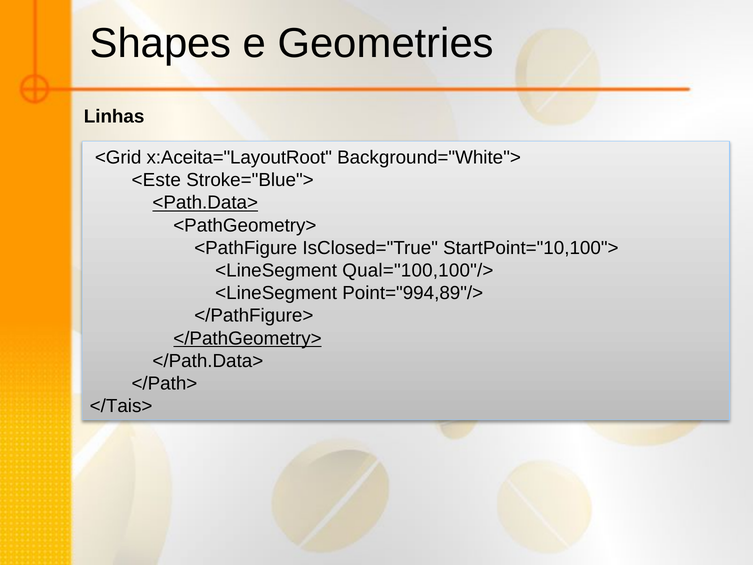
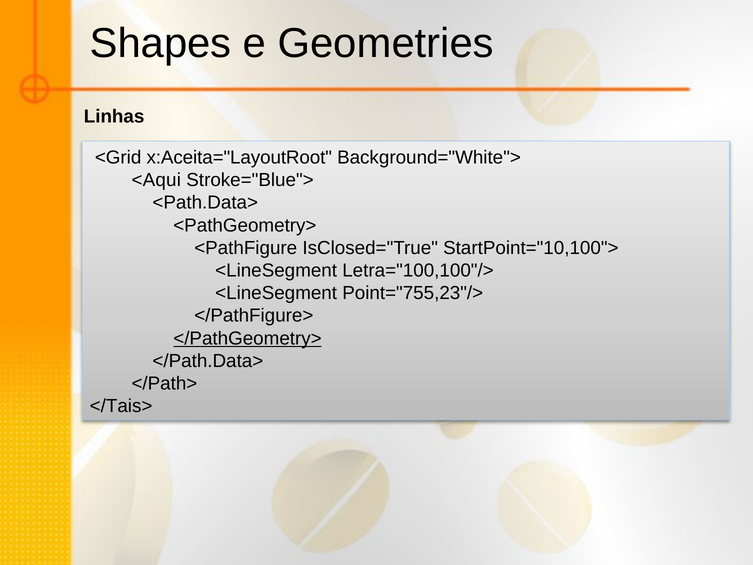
<Este: <Este -> <Aqui
<Path.Data> underline: present -> none
Qual="100,100"/>: Qual="100,100"/> -> Letra="100,100"/>
Point="994,89"/>: Point="994,89"/> -> Point="755,23"/>
